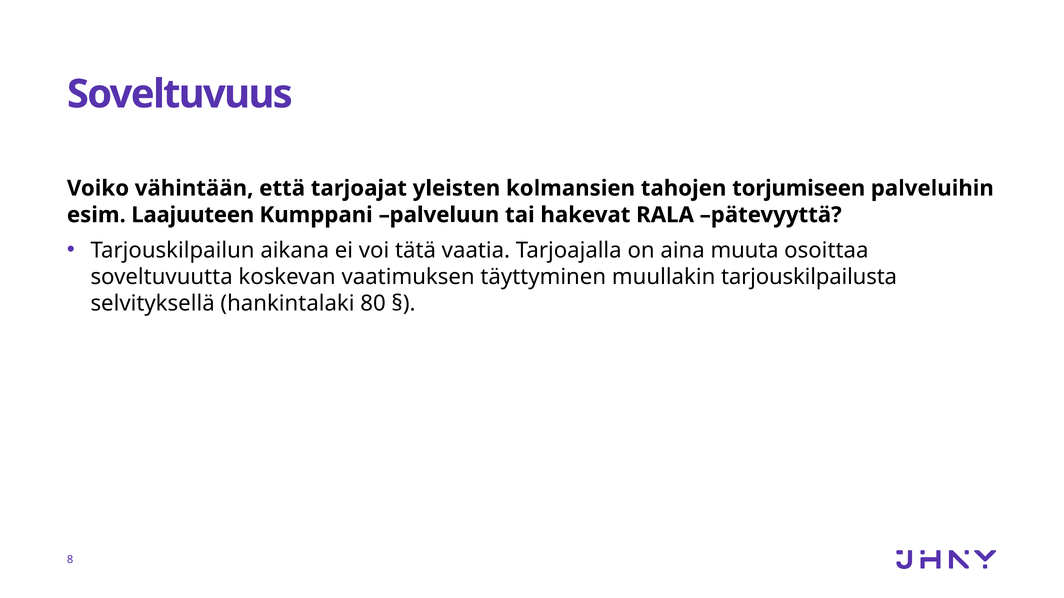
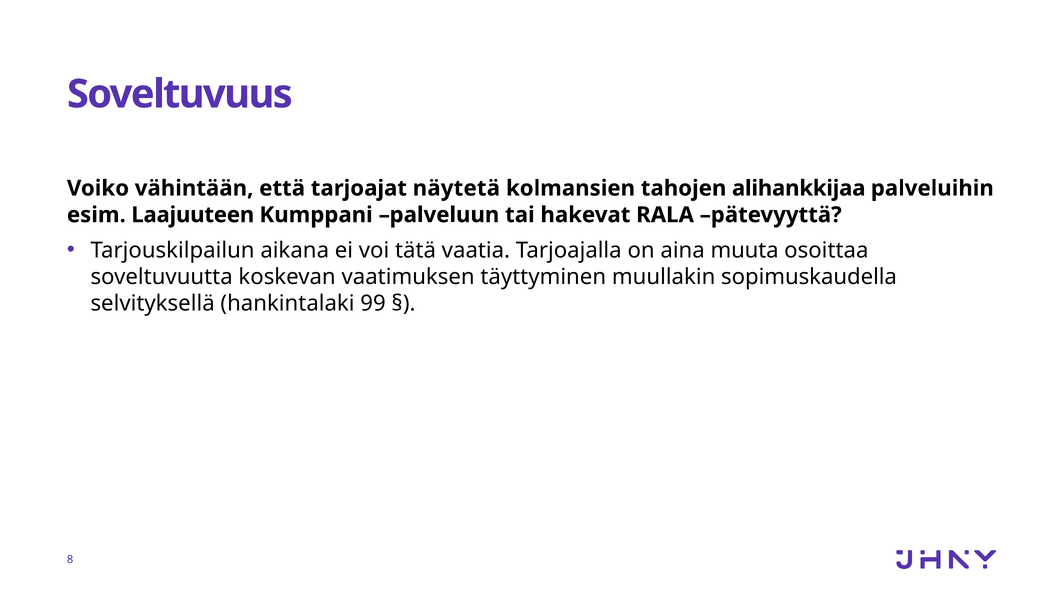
yleisten: yleisten -> näytetä
torjumiseen: torjumiseen -> alihankkijaa
tarjouskilpailusta: tarjouskilpailusta -> sopimuskaudella
80: 80 -> 99
